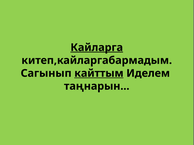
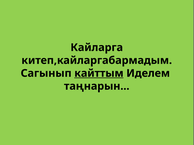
Кайларга underline: present -> none
